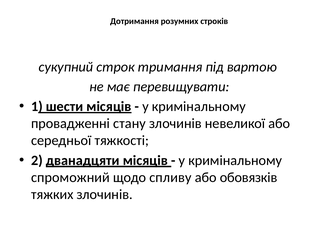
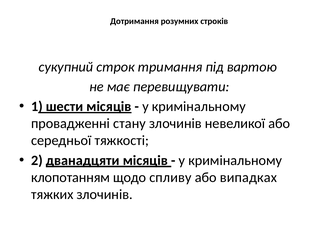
спроможний: спроможний -> клопотанням
обовязків: обовязків -> випадках
